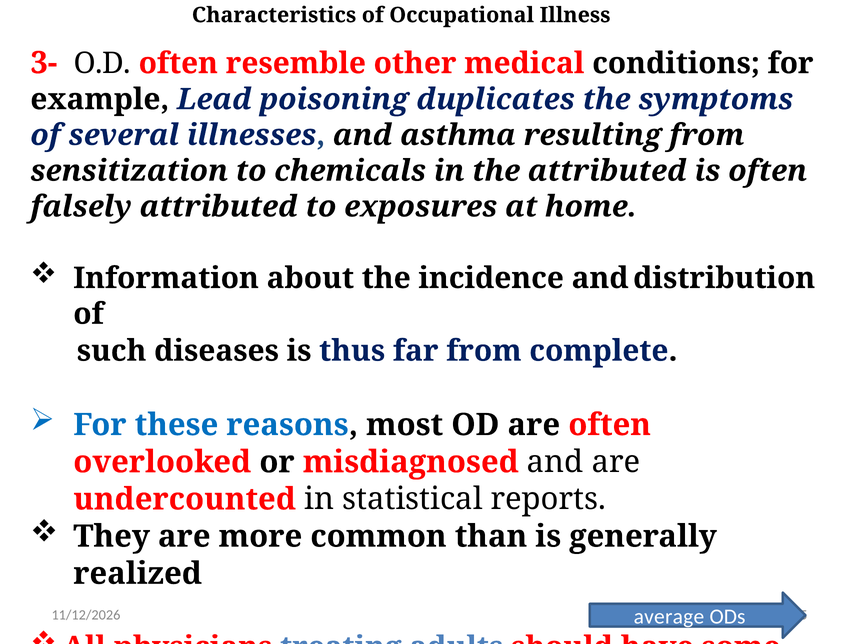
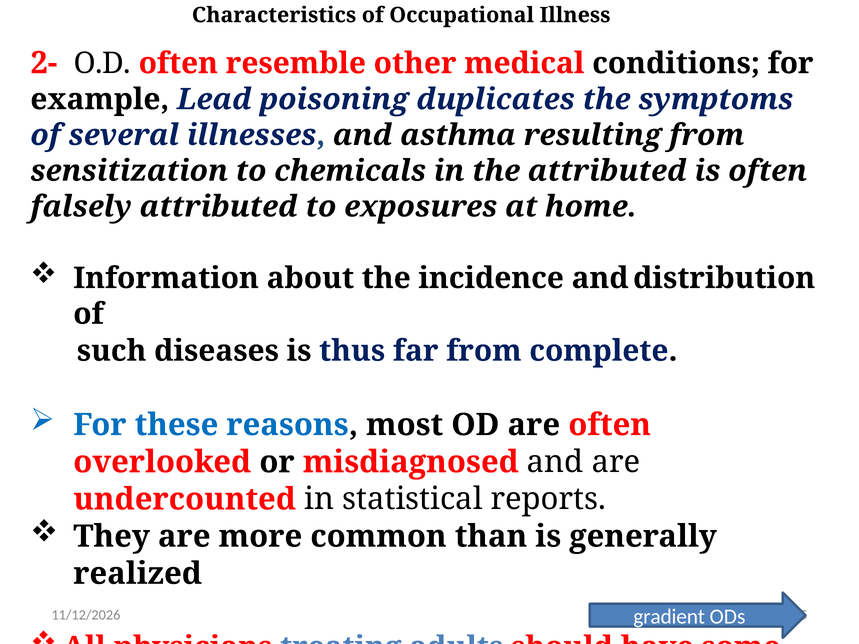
3-: 3- -> 2-
average: average -> gradient
